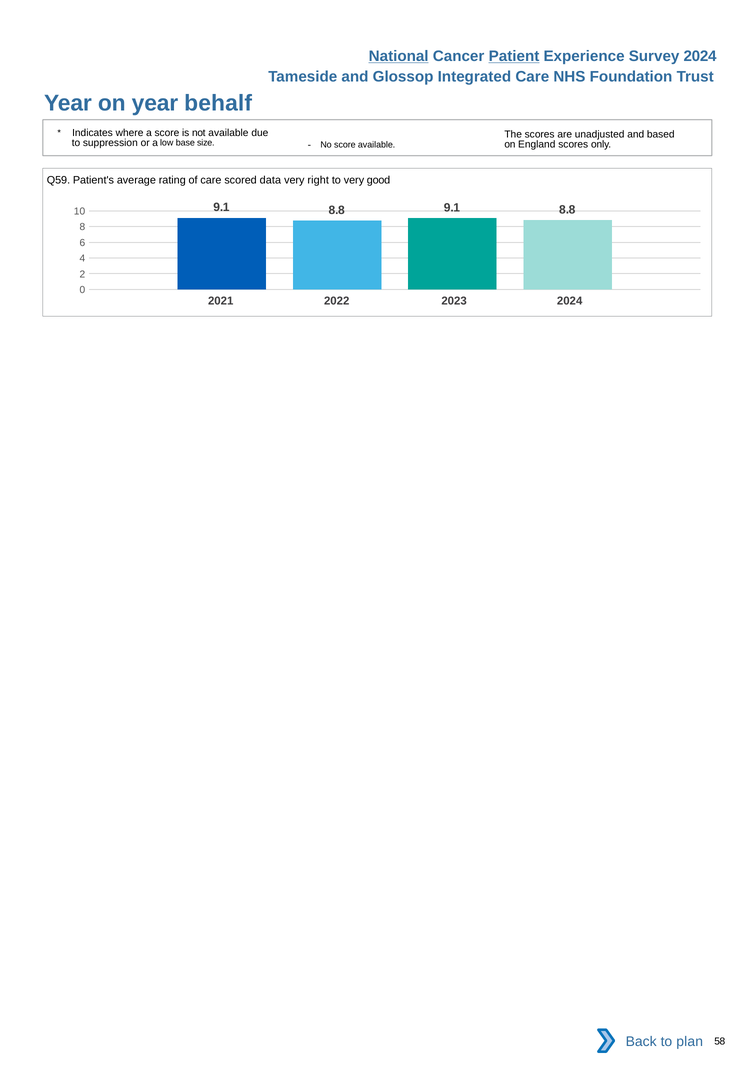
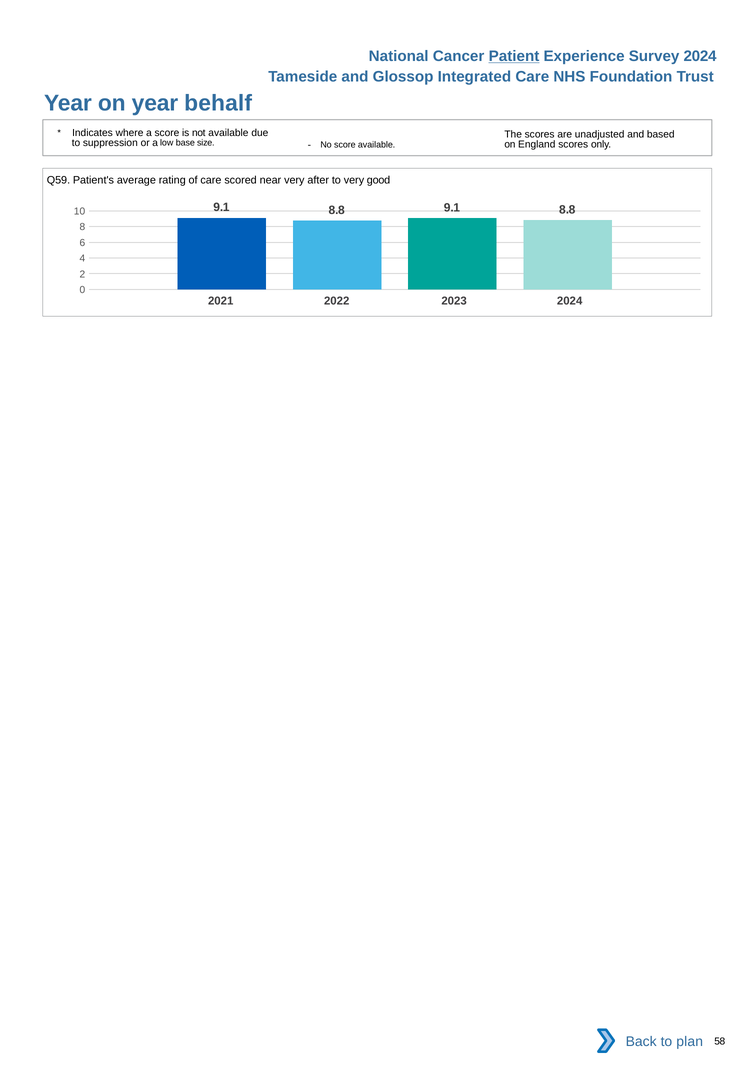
National underline: present -> none
data: data -> near
right: right -> after
